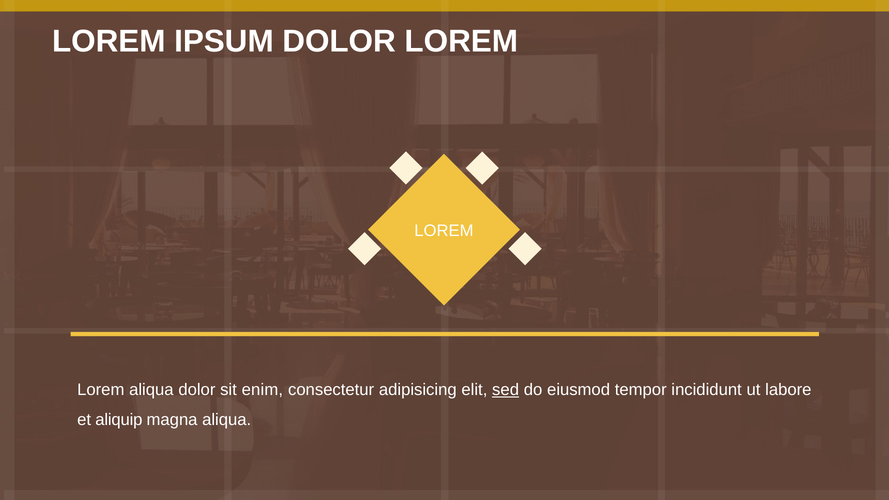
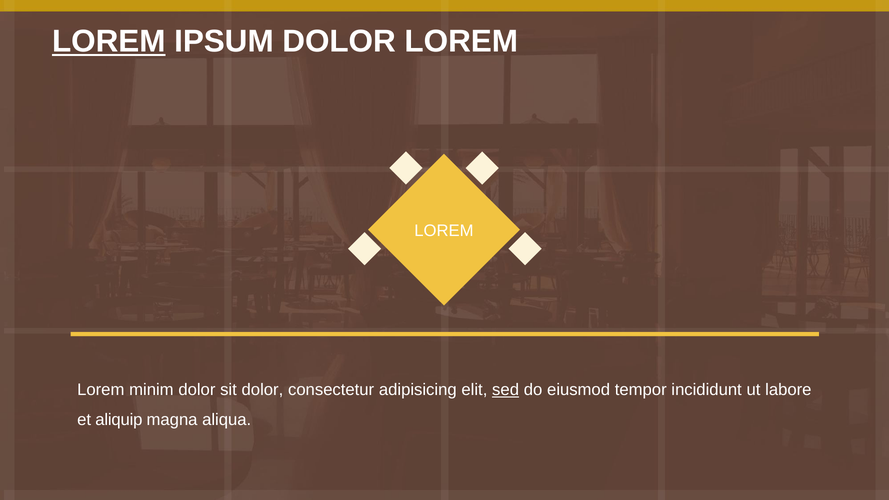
LOREM at (109, 42) underline: none -> present
Lorem aliqua: aliqua -> minim
sit enim: enim -> dolor
